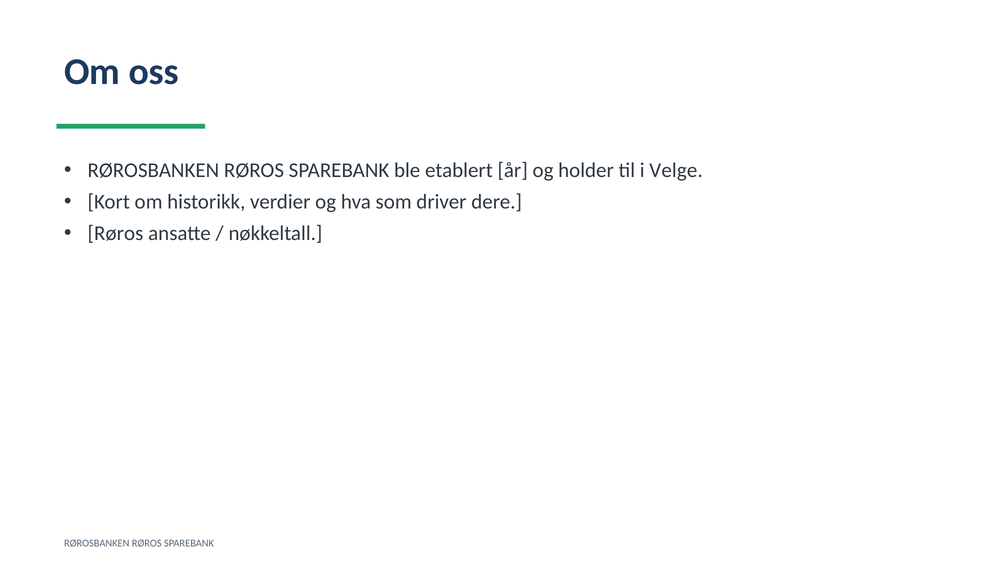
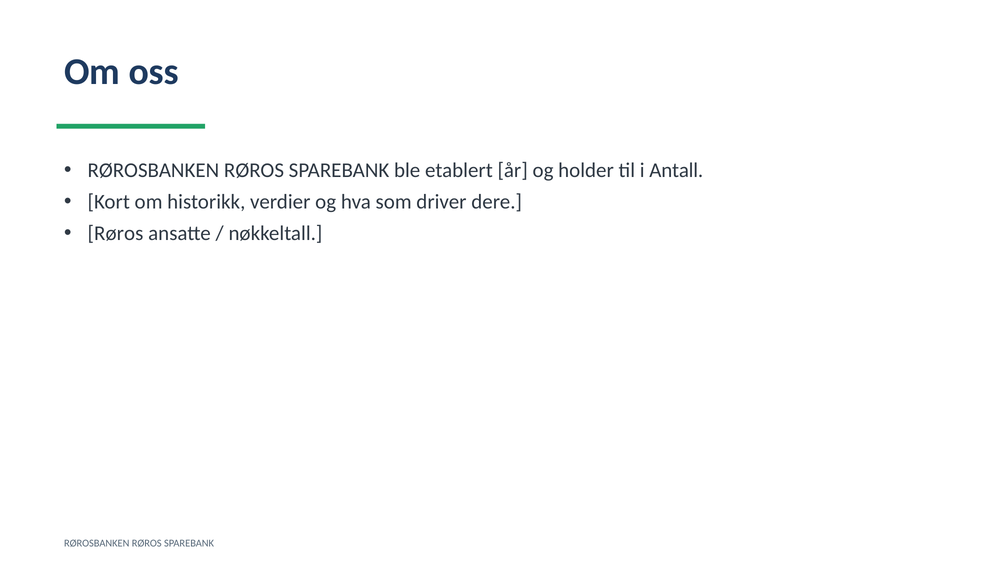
Velge: Velge -> Antall
